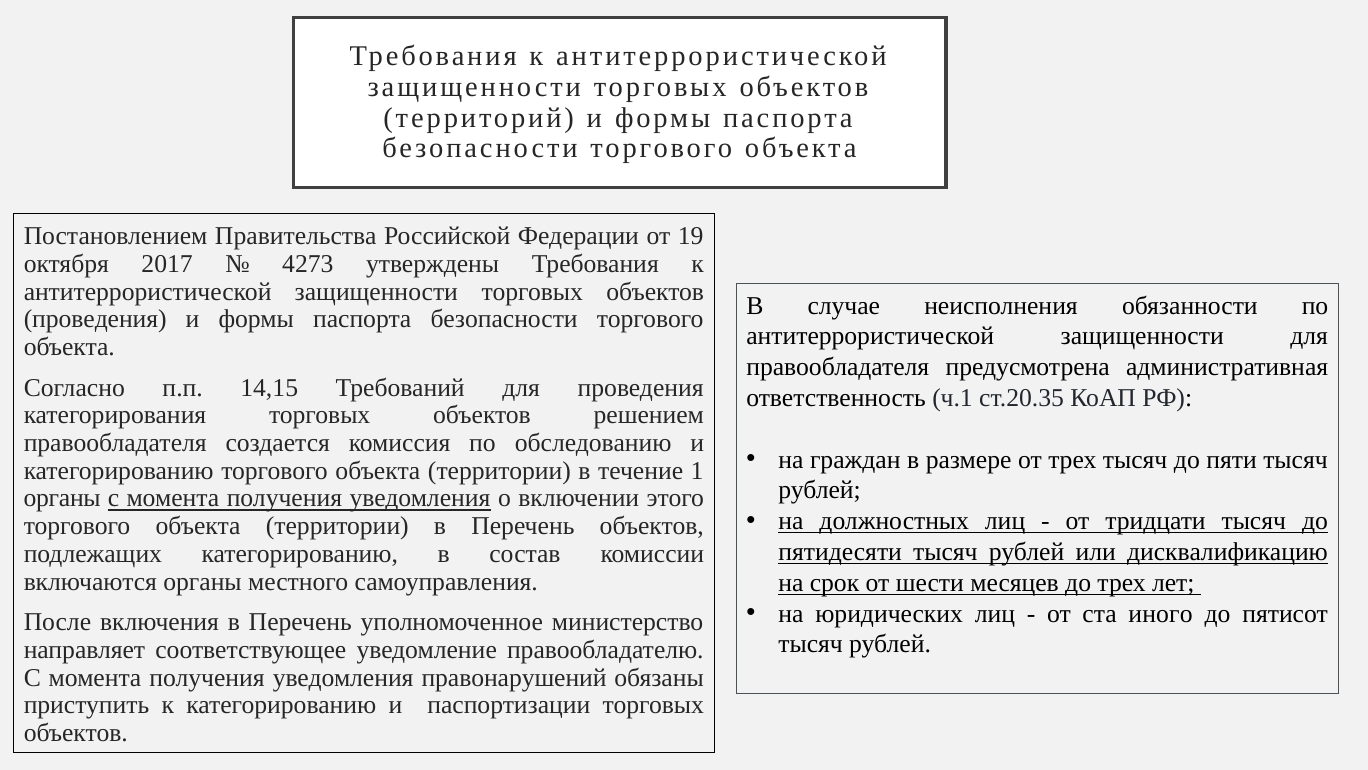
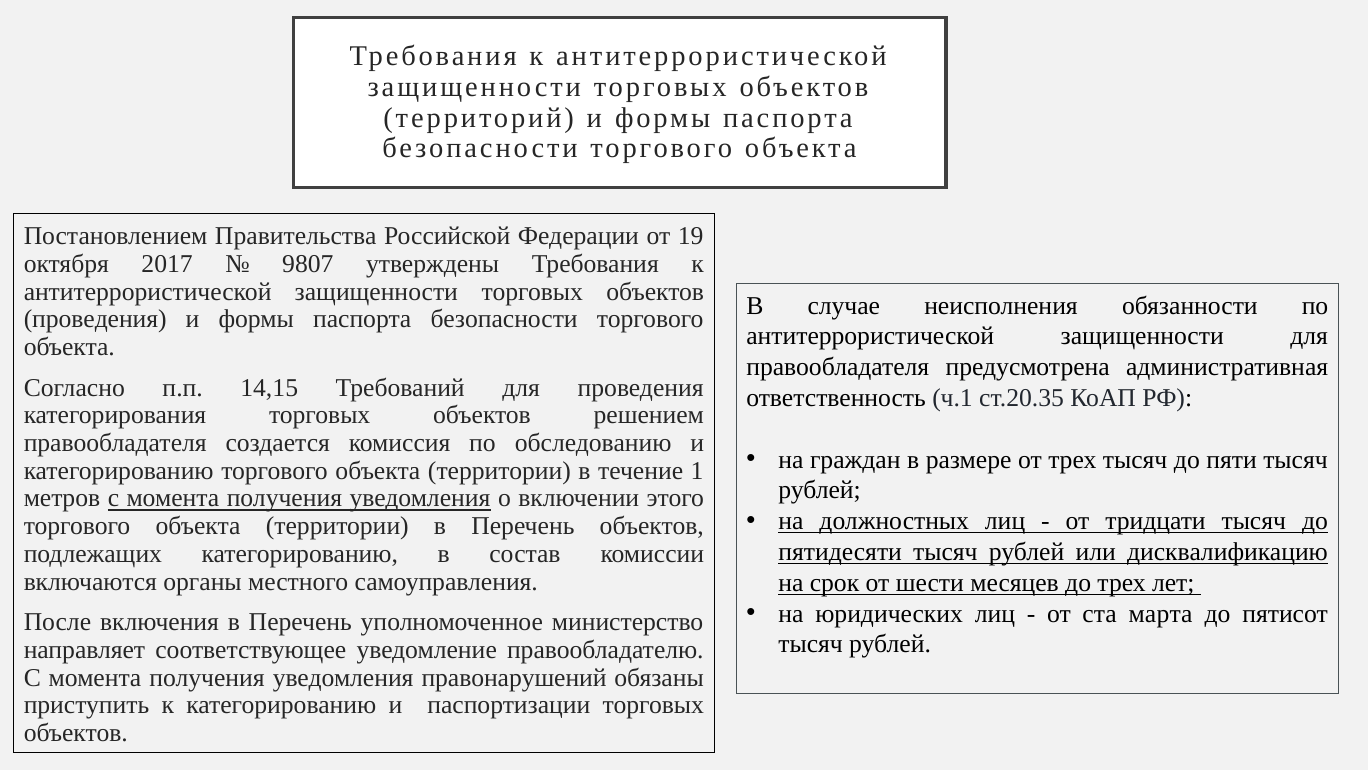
4273: 4273 -> 9807
органы at (62, 498): органы -> метров
иного: иного -> марта
